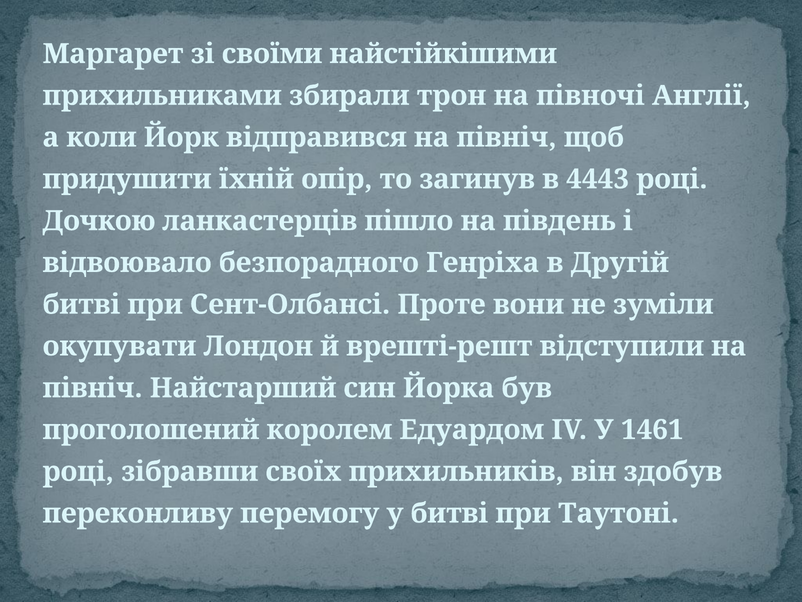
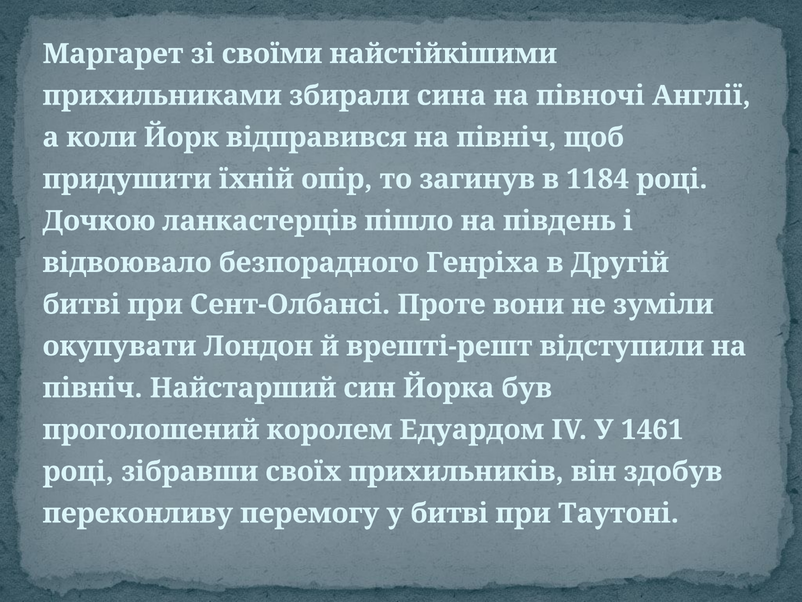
трон: трон -> сина
4443: 4443 -> 1184
